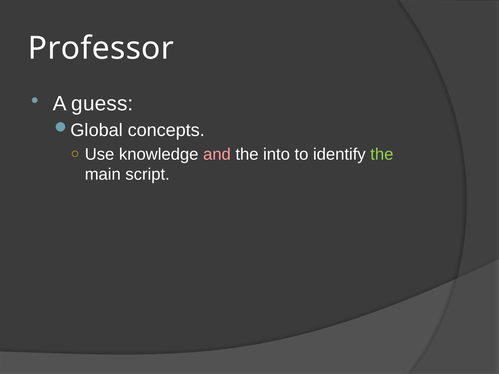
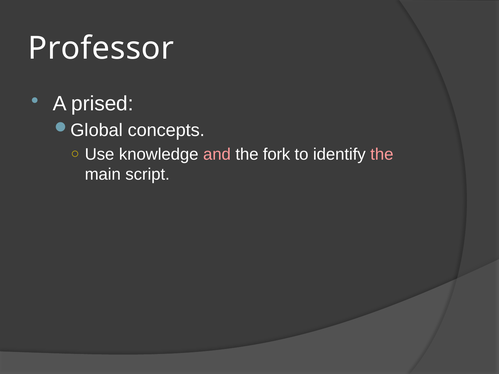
guess: guess -> prised
into: into -> fork
the at (382, 154) colour: light green -> pink
